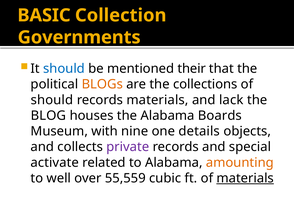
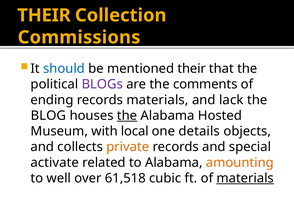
BASIC at (44, 15): BASIC -> THEIR
Governments: Governments -> Commissions
BLOGs colour: orange -> purple
collections: collections -> comments
should at (52, 100): should -> ending
the at (127, 116) underline: none -> present
Boards: Boards -> Hosted
nine: nine -> local
private colour: purple -> orange
55,559: 55,559 -> 61,518
